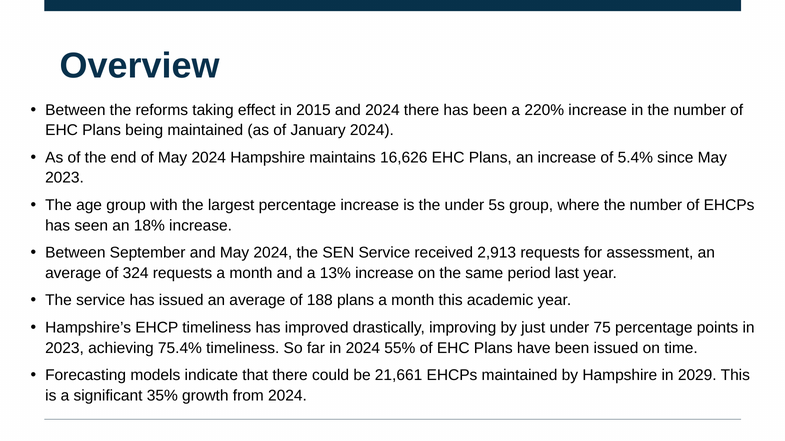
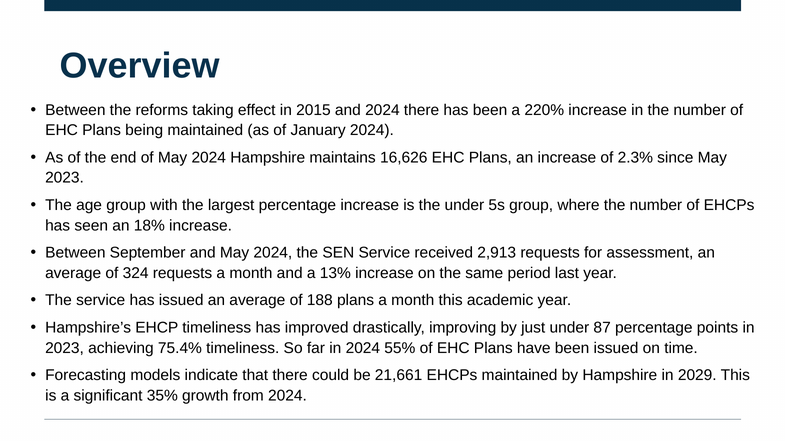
5.4%: 5.4% -> 2.3%
75: 75 -> 87
